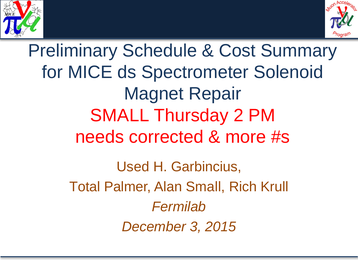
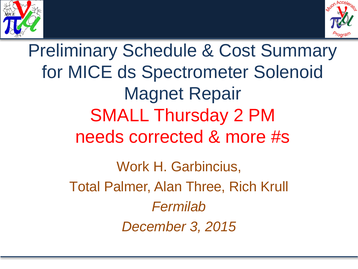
Used: Used -> Work
Alan Small: Small -> Three
